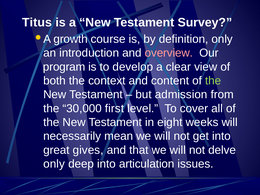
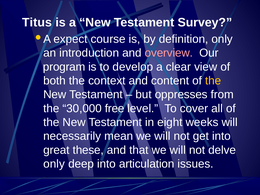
growth: growth -> expect
the at (213, 81) colour: light green -> yellow
admission: admission -> oppresses
first: first -> free
gives: gives -> these
